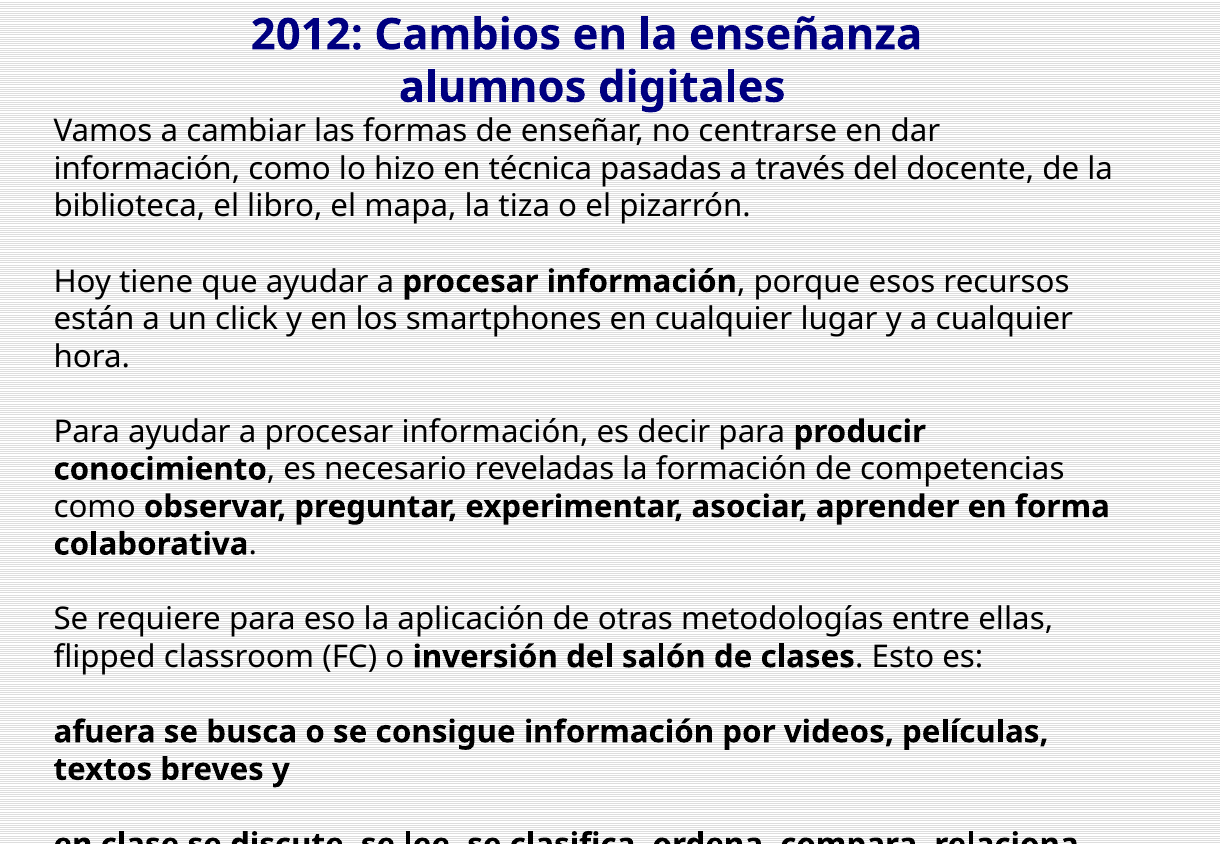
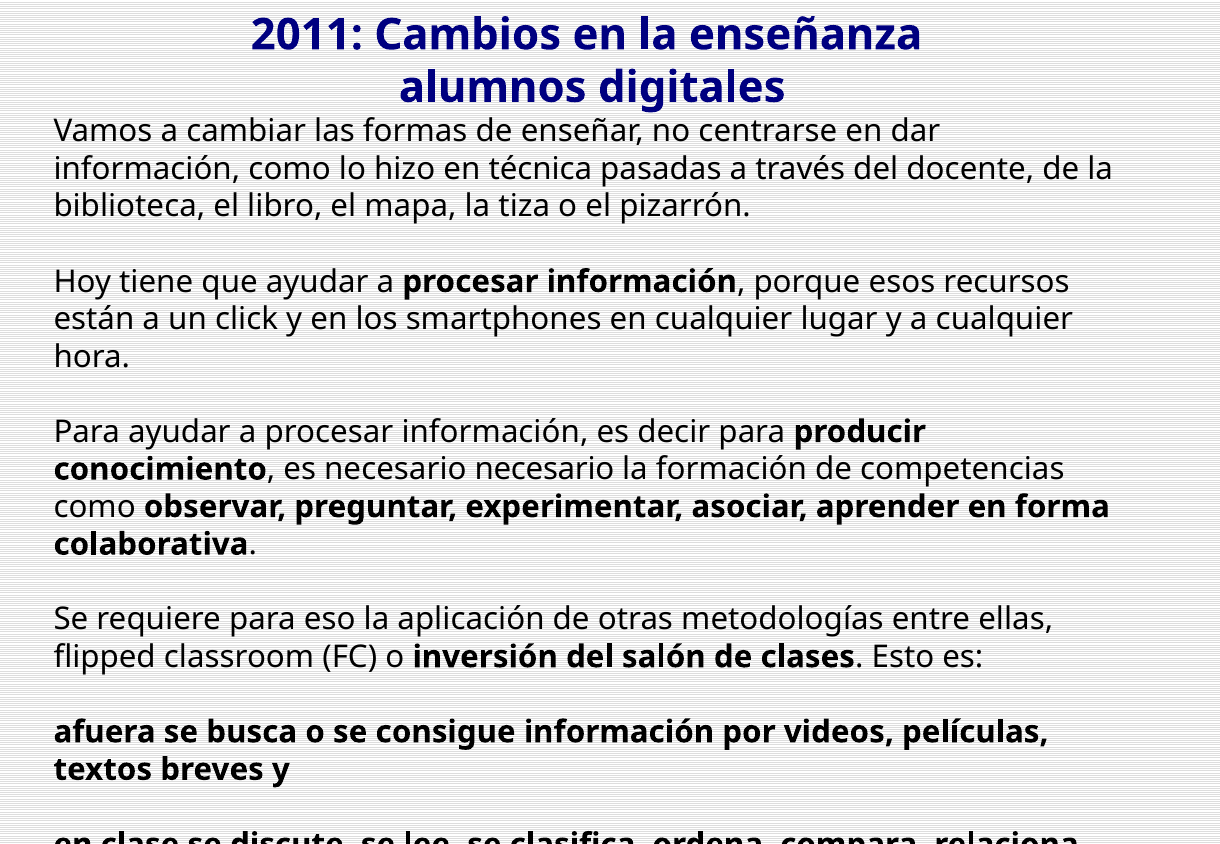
2012: 2012 -> 2011
necesario reveladas: reveladas -> necesario
